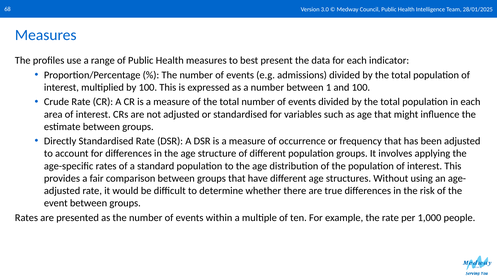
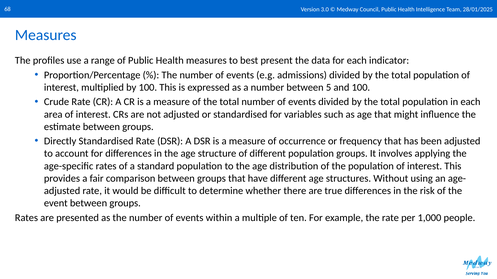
1: 1 -> 5
